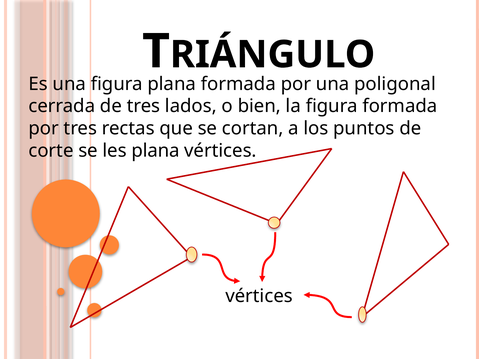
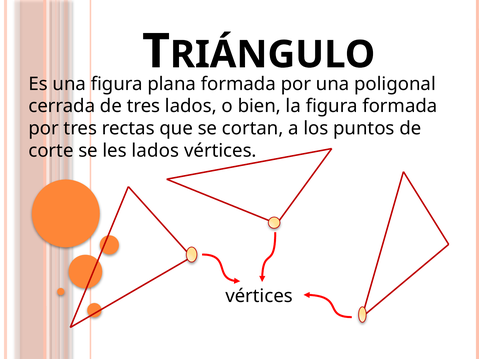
les plana: plana -> lados
